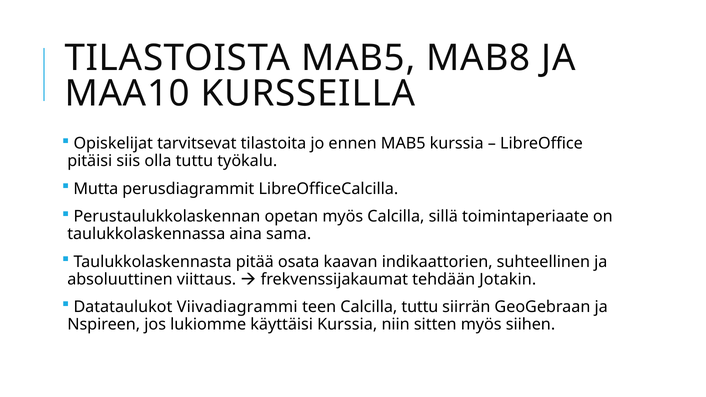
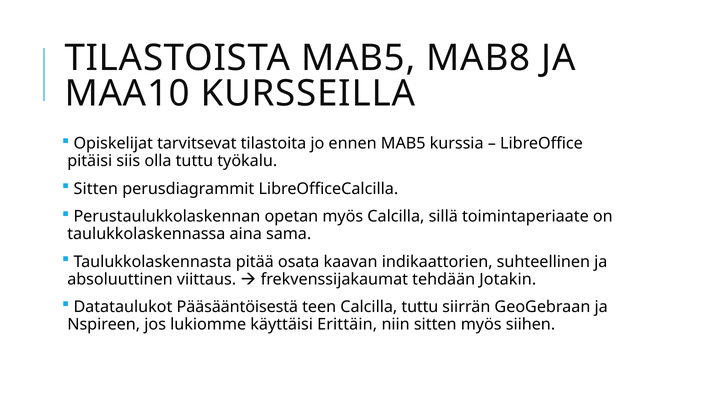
Mutta at (96, 189): Mutta -> Sitten
Viivadiagrammi: Viivadiagrammi -> Pääsääntöisestä
käyttäisi Kurssia: Kurssia -> Erittäin
